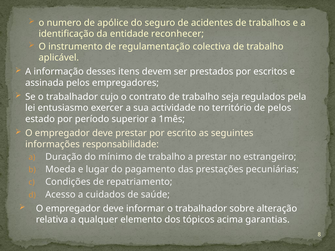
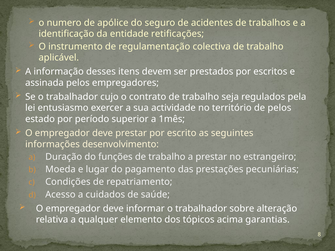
reconhecer: reconhecer -> retificações
responsabilidade: responsabilidade -> desenvolvimento
mínimo: mínimo -> funções
